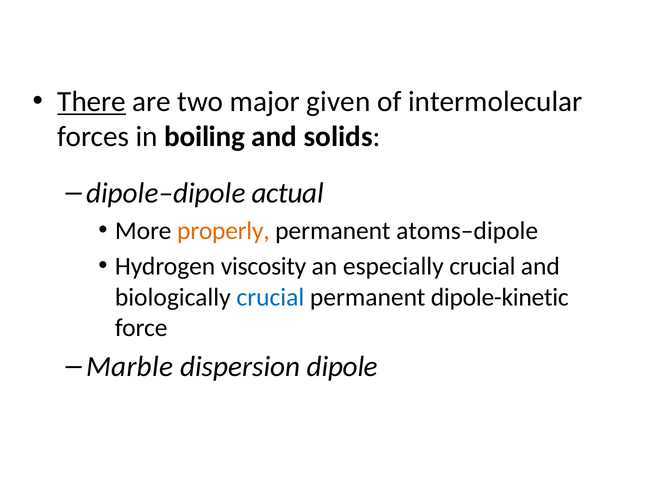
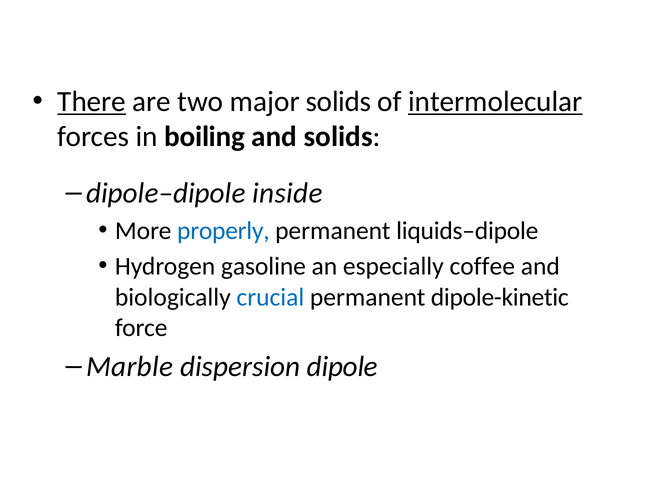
major given: given -> solids
intermolecular underline: none -> present
actual: actual -> inside
properly colour: orange -> blue
atoms–dipole: atoms–dipole -> liquids–dipole
viscosity: viscosity -> gasoline
especially crucial: crucial -> coffee
